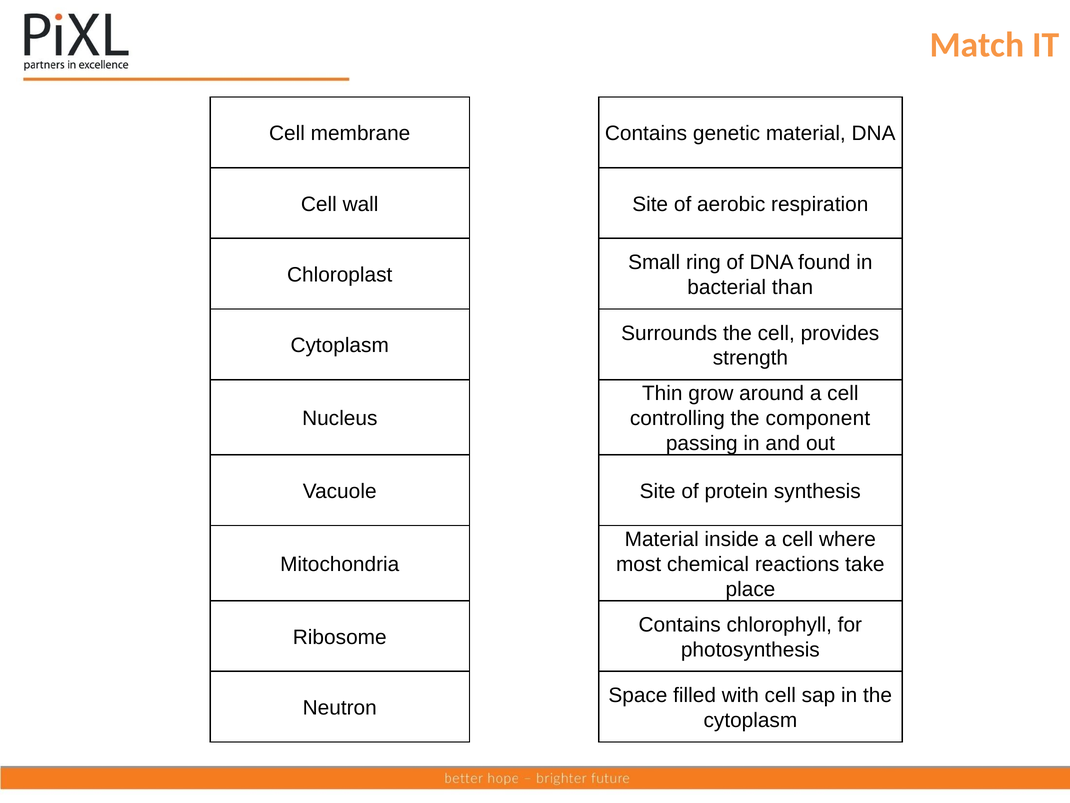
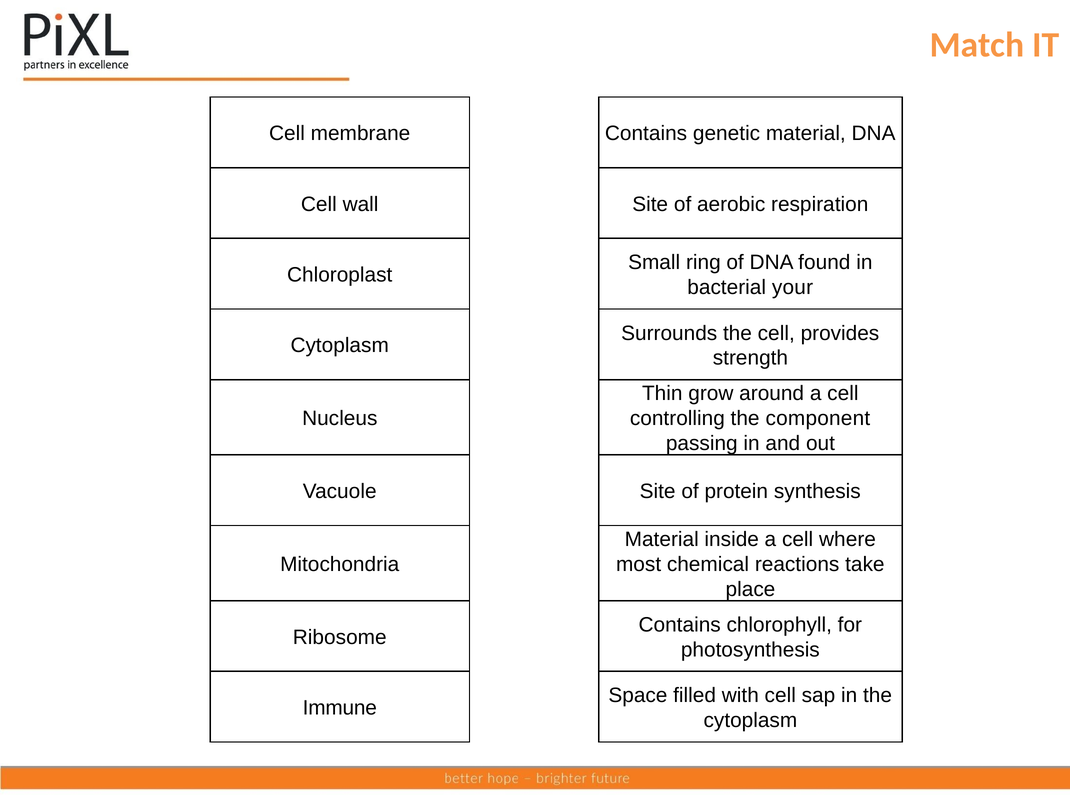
than: than -> your
Neutron: Neutron -> Immune
